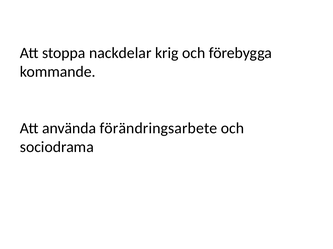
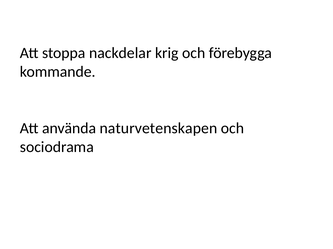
förändringsarbete: förändringsarbete -> naturvetenskapen
